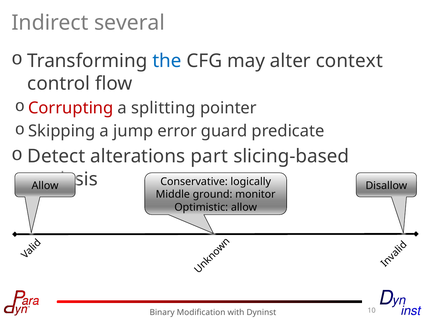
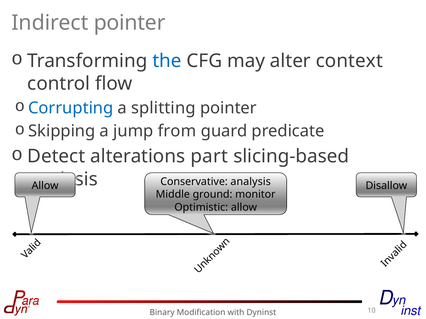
Indirect several: several -> pointer
Corrupting colour: red -> blue
error: error -> from
Conservative logically: logically -> analysis
